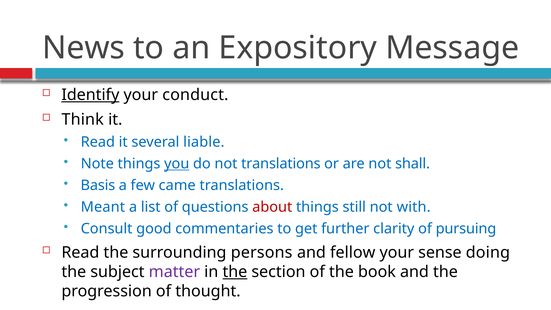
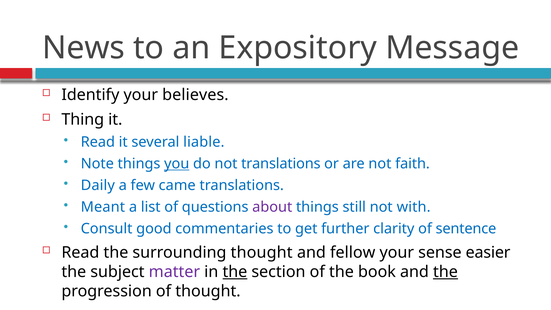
Identify underline: present -> none
conduct: conduct -> believes
Think: Think -> Thing
shall: shall -> faith
Basis: Basis -> Daily
about colour: red -> purple
pursuing: pursuing -> sentence
surrounding persons: persons -> thought
doing: doing -> easier
the at (445, 272) underline: none -> present
